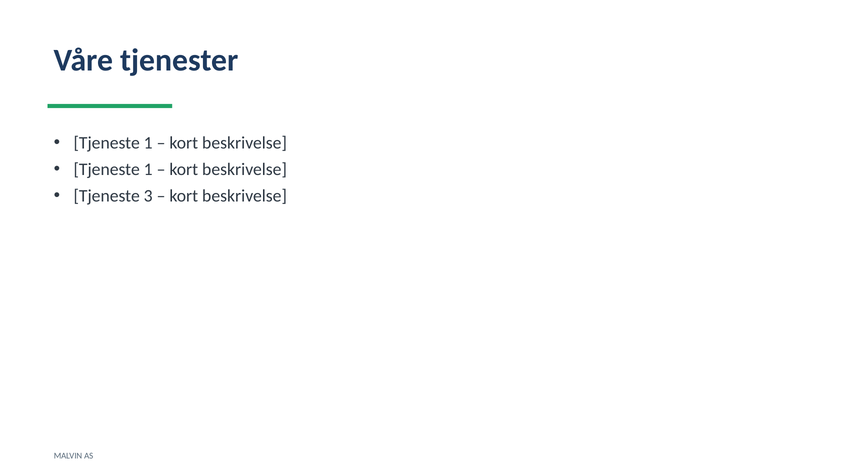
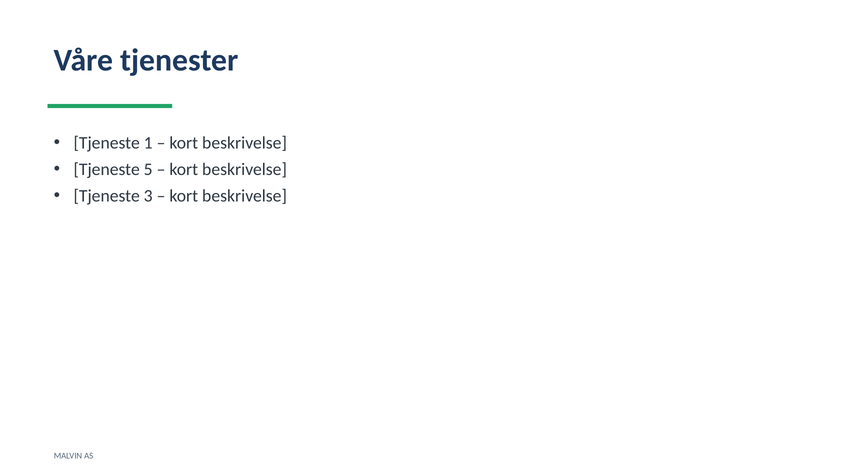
1 at (148, 170): 1 -> 5
